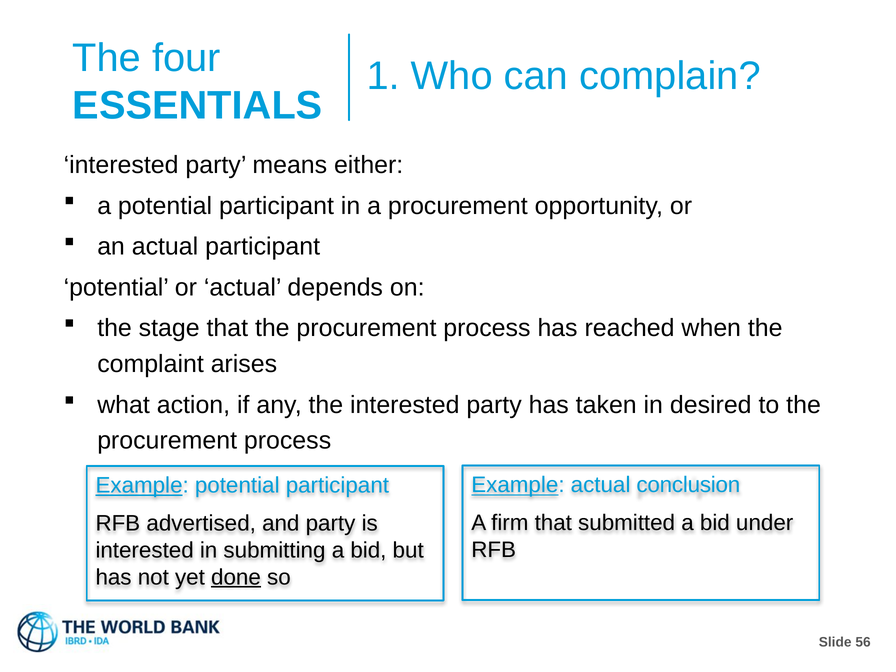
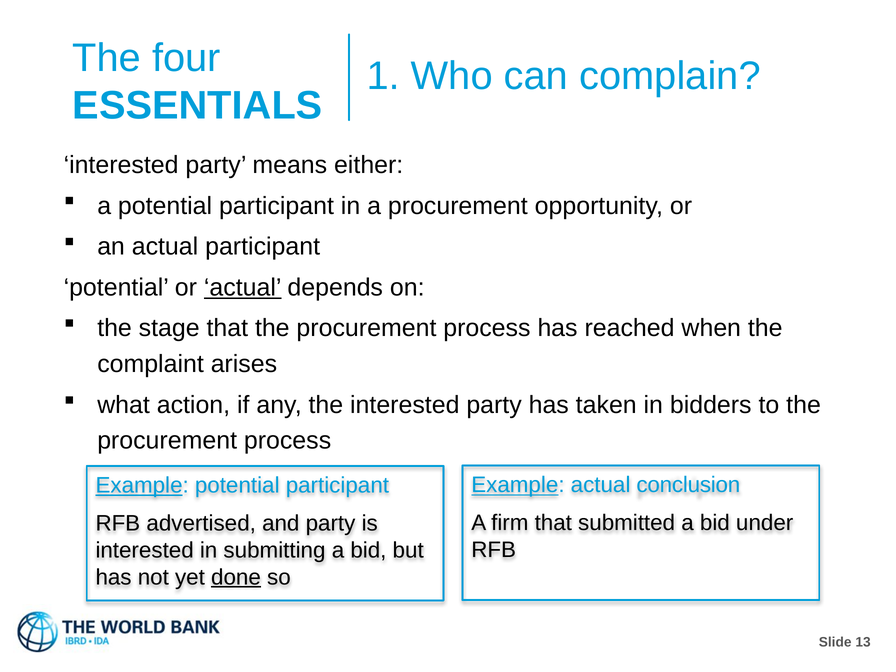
actual at (243, 287) underline: none -> present
desired: desired -> bidders
56: 56 -> 13
